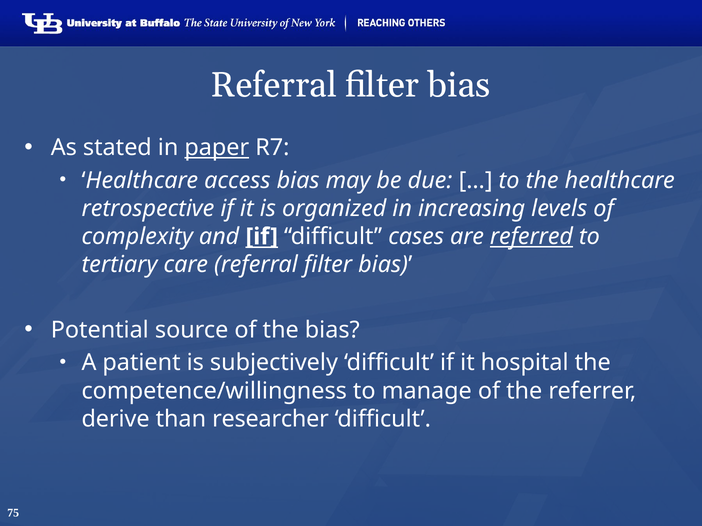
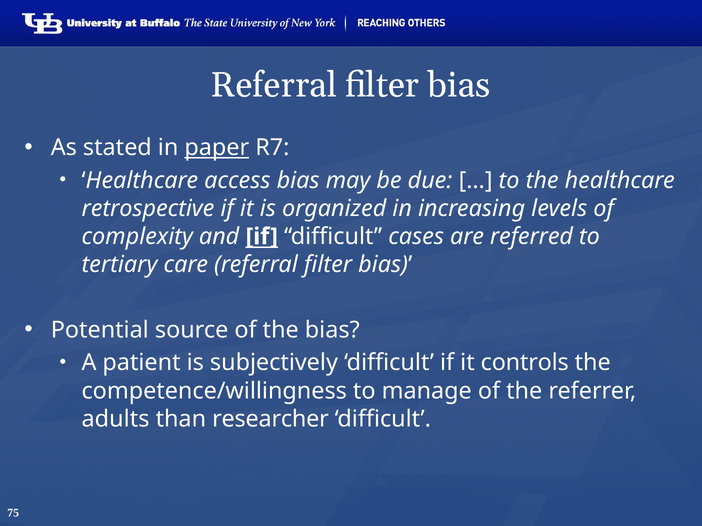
referred underline: present -> none
hospital: hospital -> controls
derive: derive -> adults
